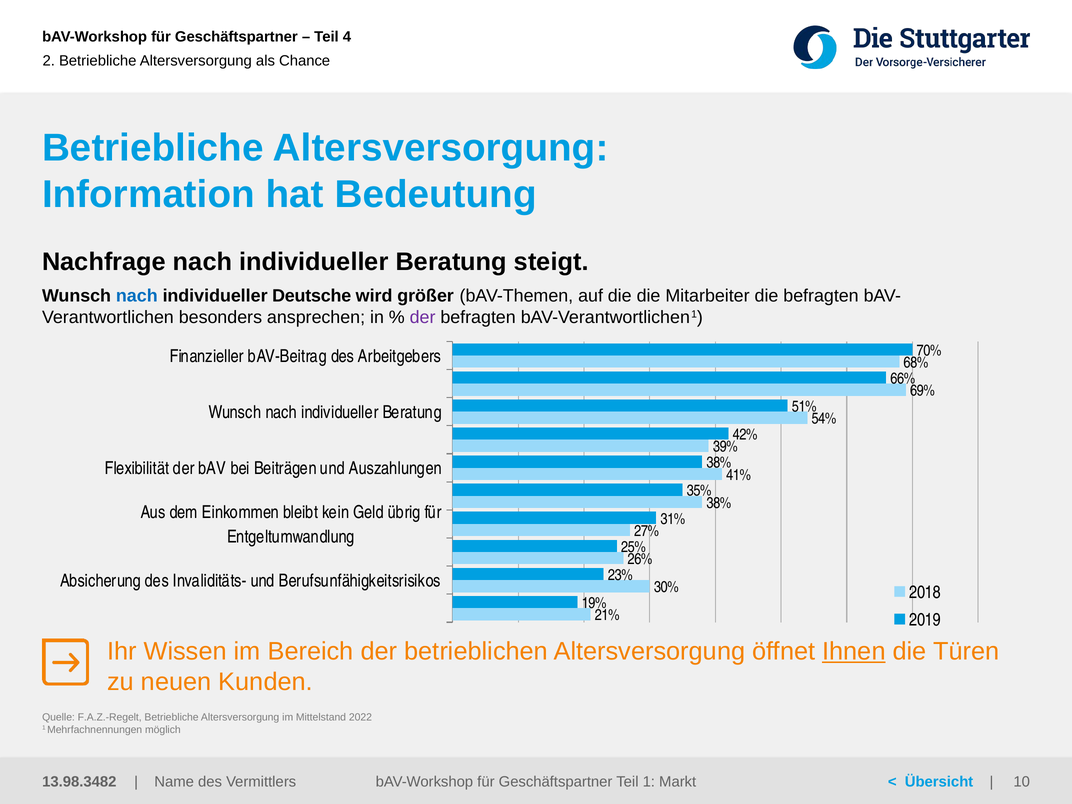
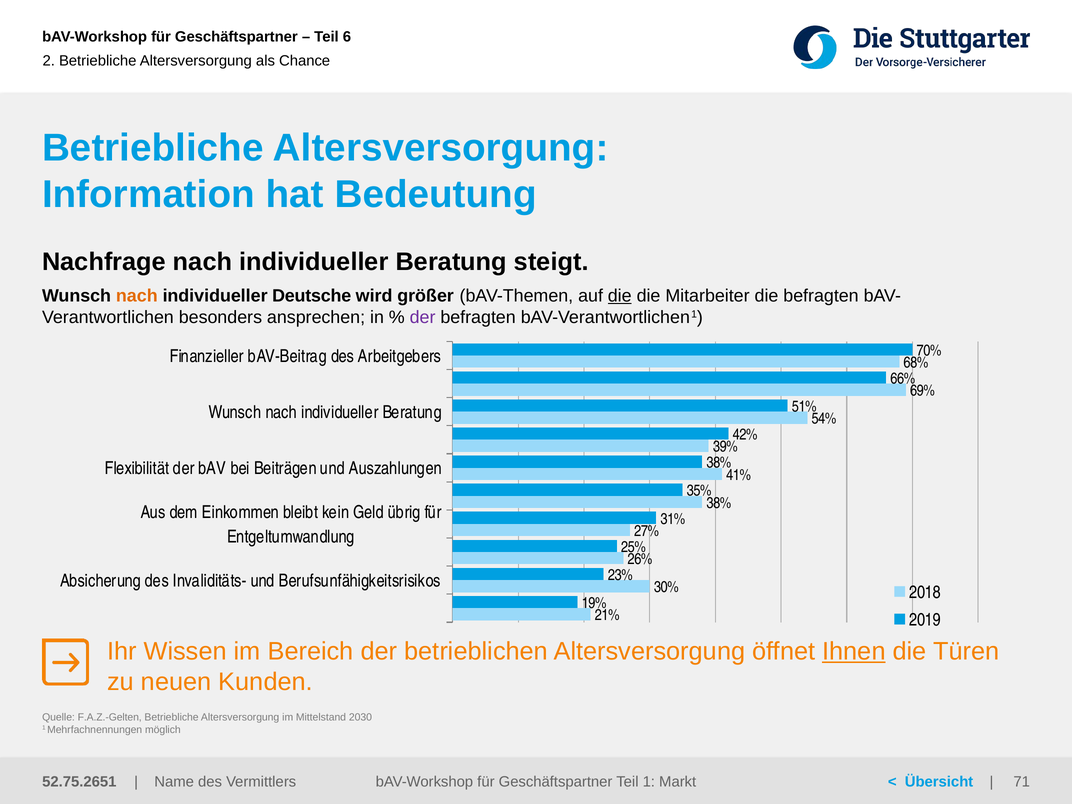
4: 4 -> 6
nach at (137, 296) colour: blue -> orange
die at (620, 296) underline: none -> present
F.A.Z.-Regelt: F.A.Z.-Regelt -> F.A.Z.-Gelten
2022: 2022 -> 2030
13.98.3482: 13.98.3482 -> 52.75.2651
10: 10 -> 71
